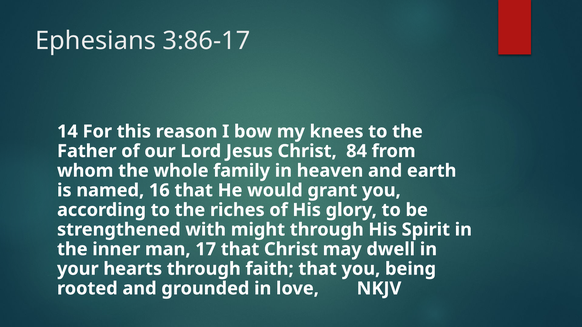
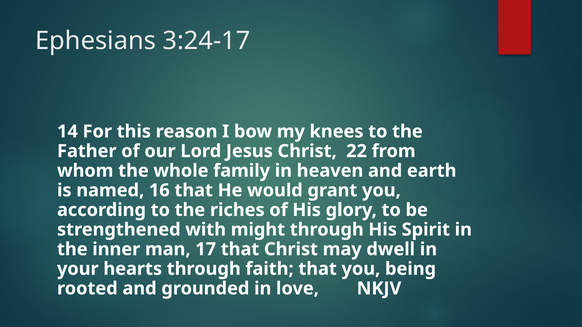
3:86-17: 3:86-17 -> 3:24-17
84: 84 -> 22
